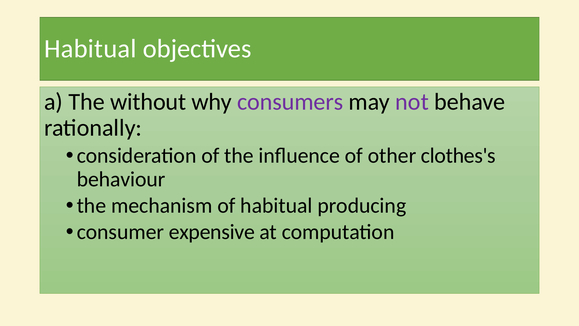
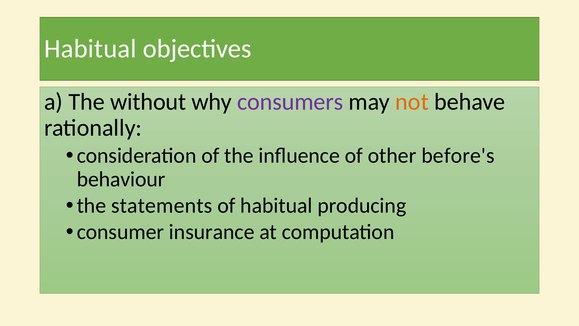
not colour: purple -> orange
clothes's: clothes's -> before's
mechanism: mechanism -> statements
expensive: expensive -> insurance
